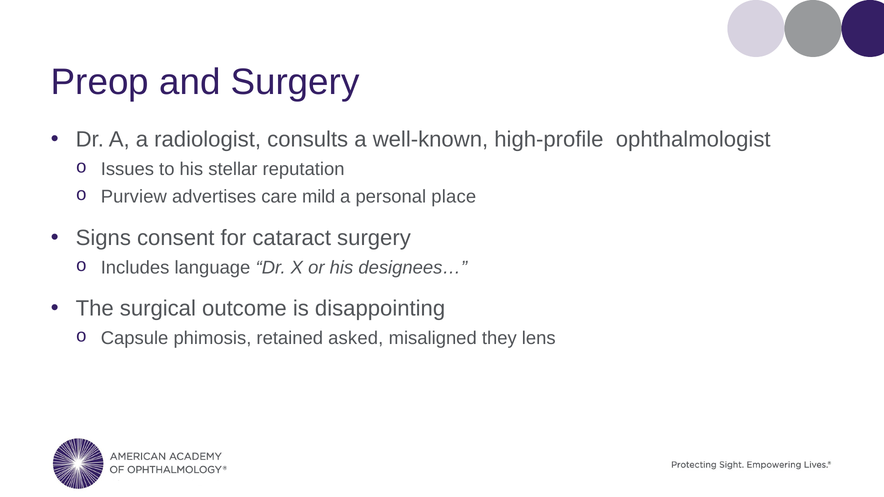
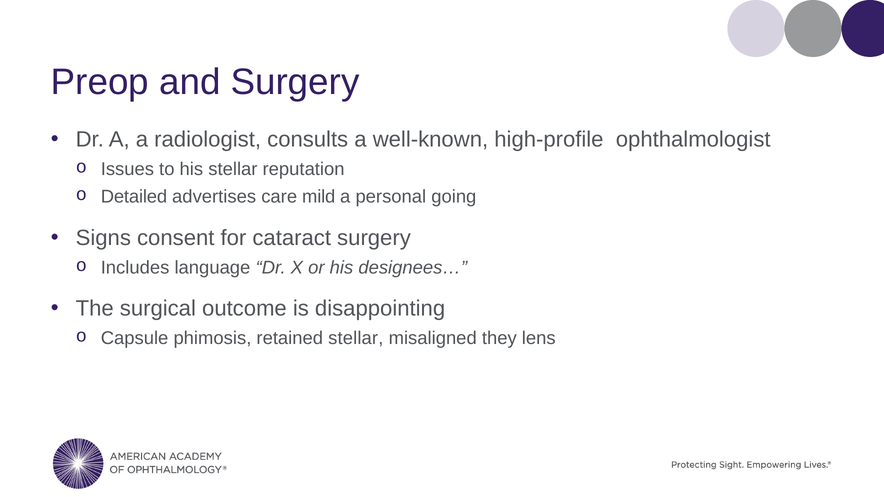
Purview: Purview -> Detailed
place: place -> going
retained asked: asked -> stellar
